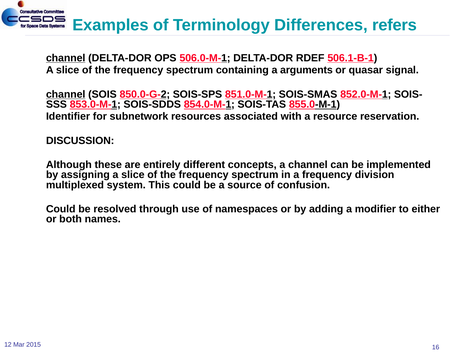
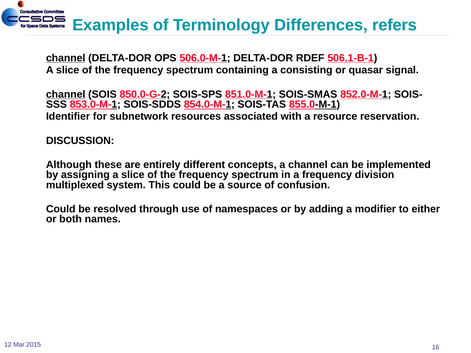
arguments: arguments -> consisting
